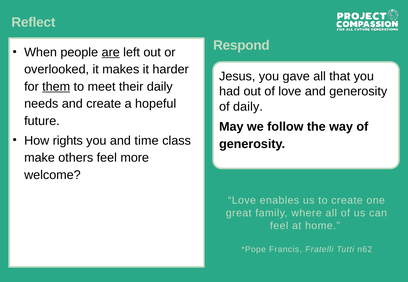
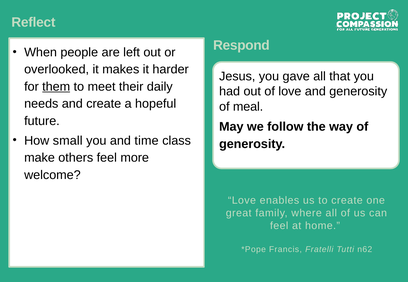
are underline: present -> none
of daily: daily -> meal
rights: rights -> small
